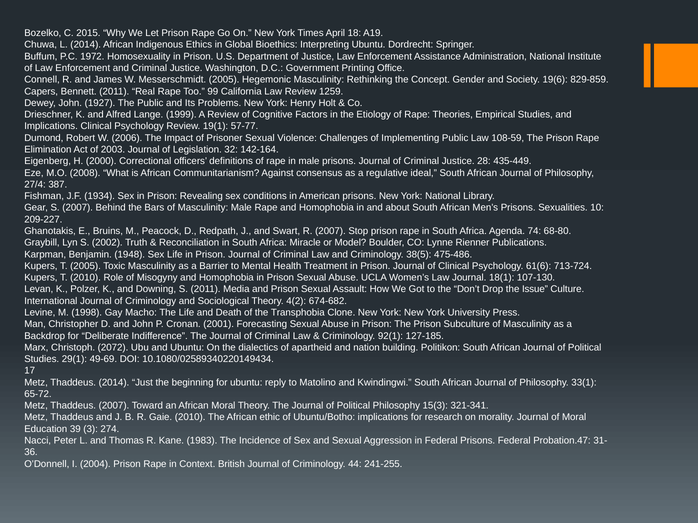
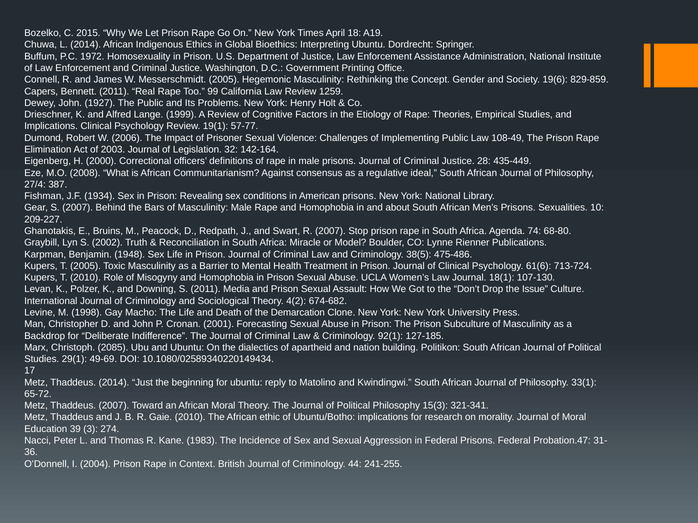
108-59: 108-59 -> 108-49
Transphobia: Transphobia -> Demarcation
2072: 2072 -> 2085
